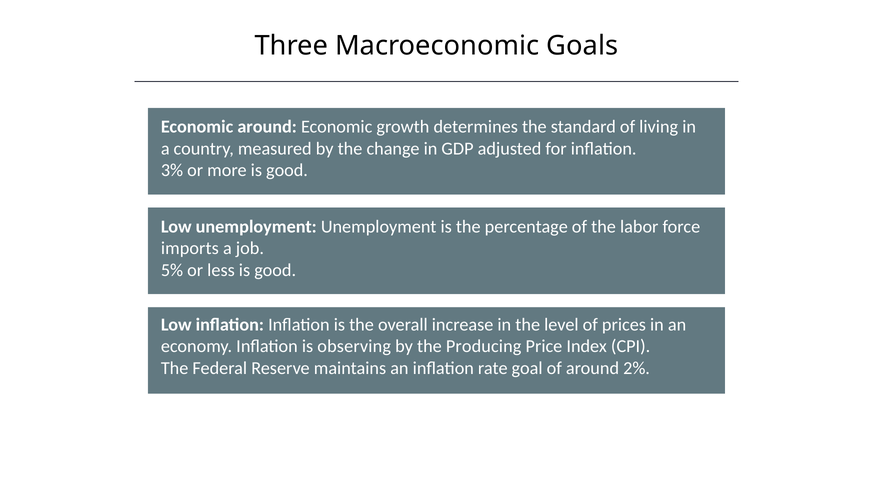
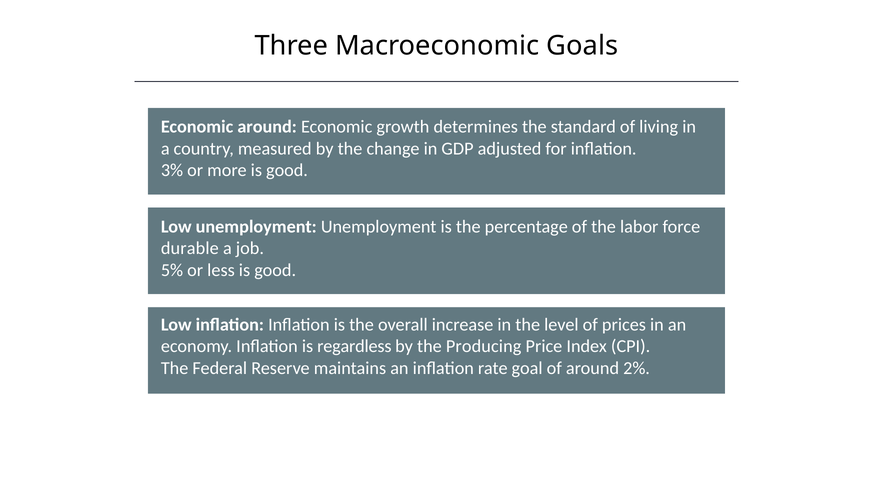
imports: imports -> durable
observing: observing -> regardless
